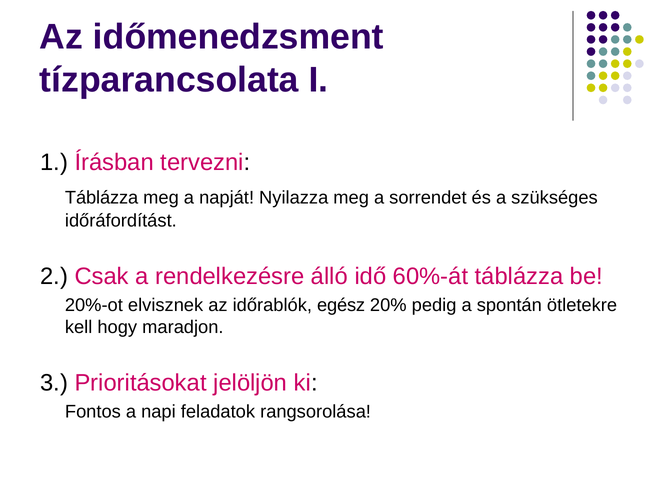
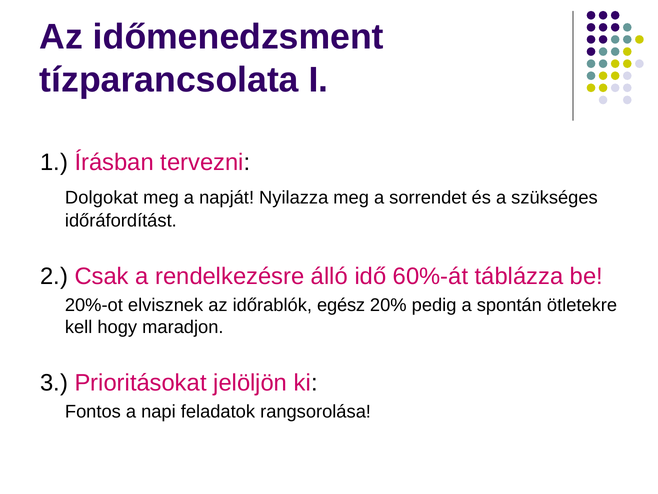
Táblázza at (102, 197): Táblázza -> Dolgokat
